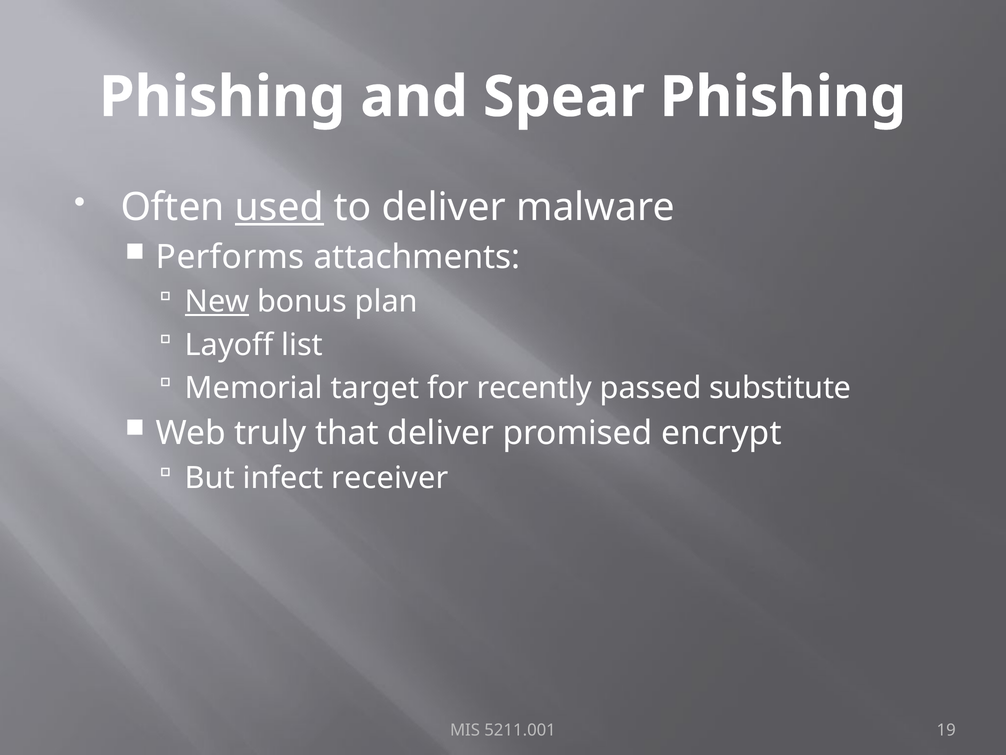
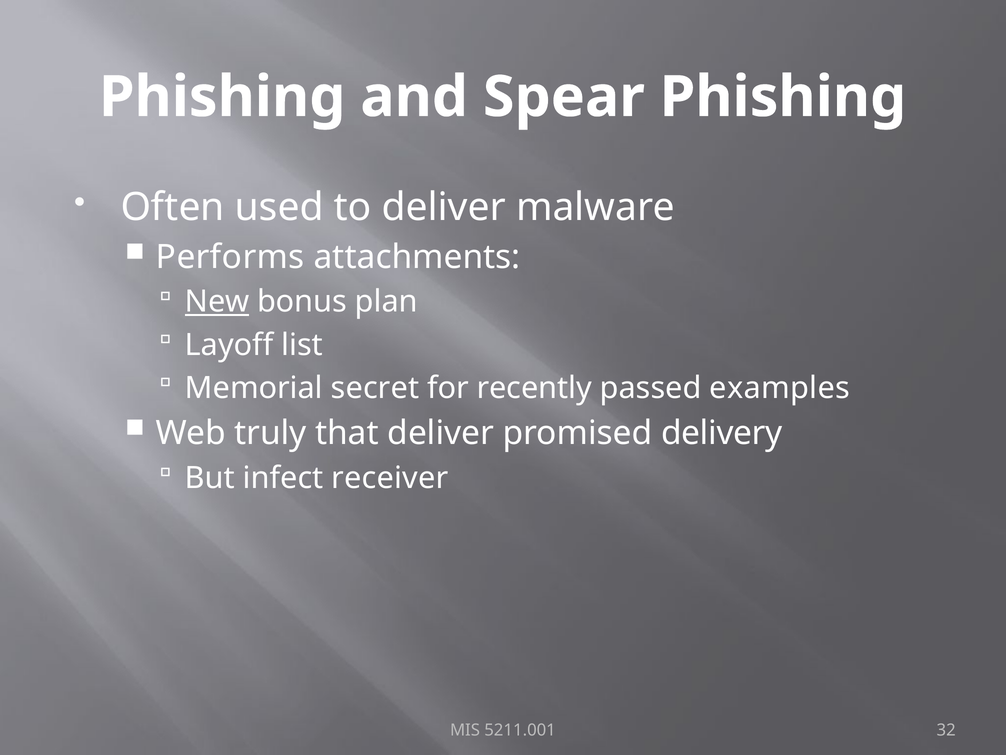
used underline: present -> none
target: target -> secret
substitute: substitute -> examples
encrypt: encrypt -> delivery
19: 19 -> 32
